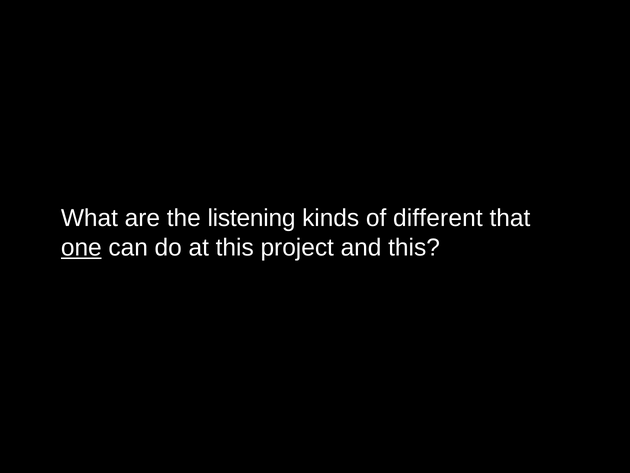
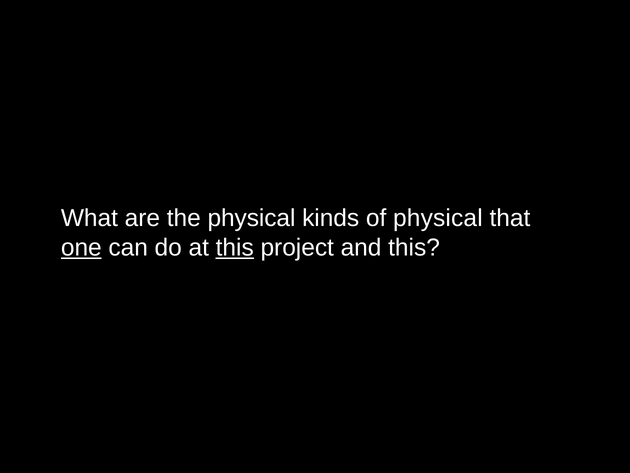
the listening: listening -> physical
of different: different -> physical
this at (235, 247) underline: none -> present
